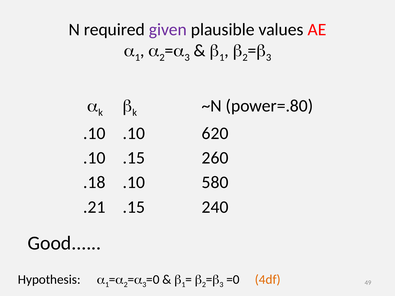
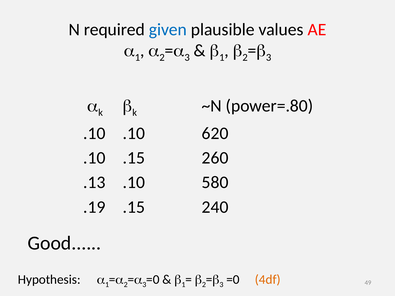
given colour: purple -> blue
.18: .18 -> .13
.21: .21 -> .19
